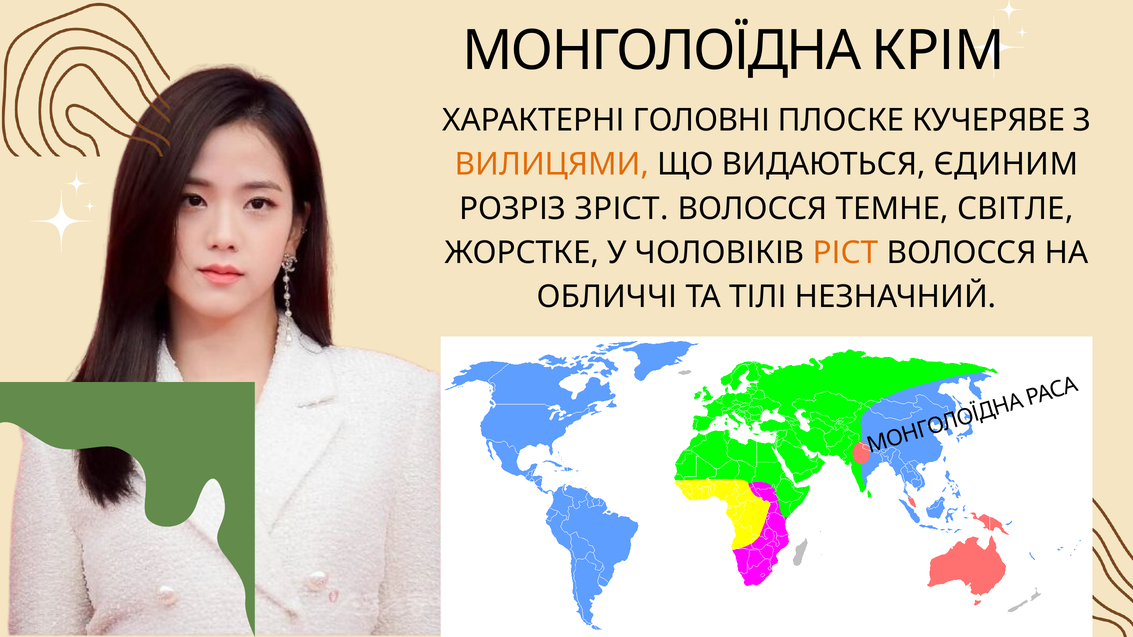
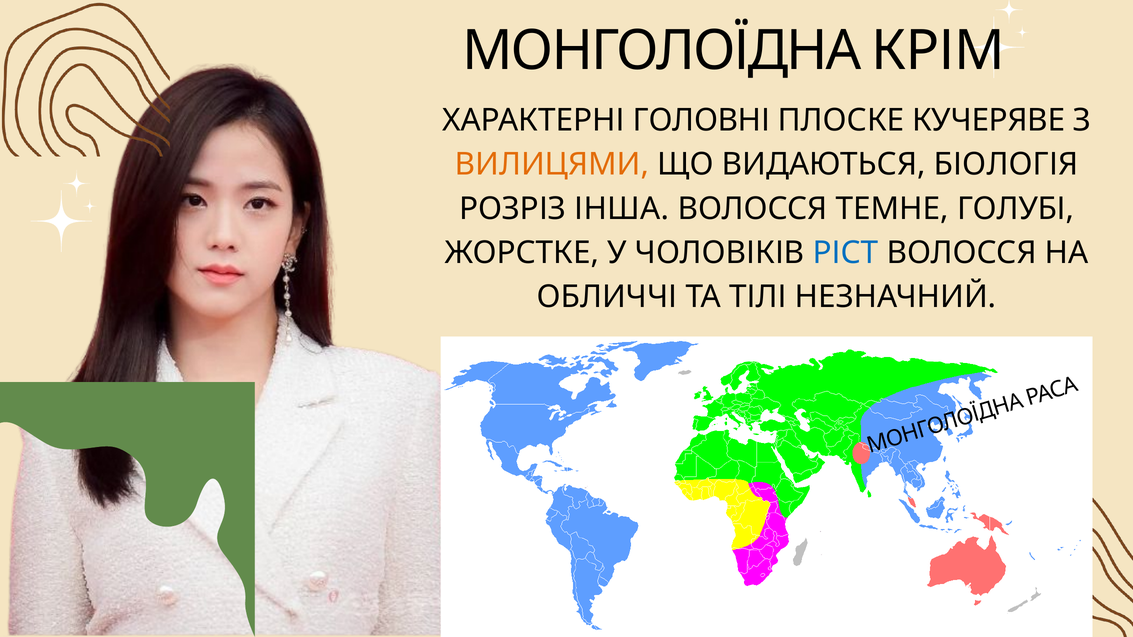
ЄДИНИМ: ЄДИНИМ -> БІОЛОГІЯ
ЗРІСТ: ЗРІСТ -> ІНША
СВІТЛЕ: СВІТЛЕ -> ГОЛУБІ
РІСТ colour: orange -> blue
